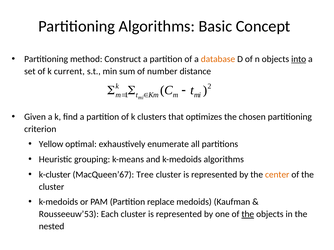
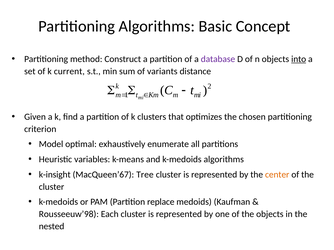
database colour: orange -> purple
number: number -> variants
Yellow: Yellow -> Model
grouping: grouping -> variables
k-cluster: k-cluster -> k-insight
Rousseeuw’53: Rousseeuw’53 -> Rousseeuw’98
the at (248, 215) underline: present -> none
